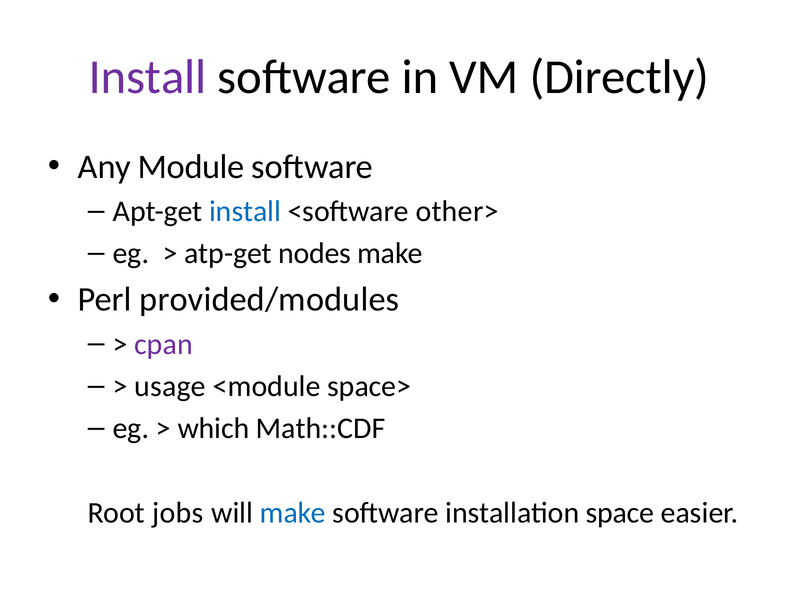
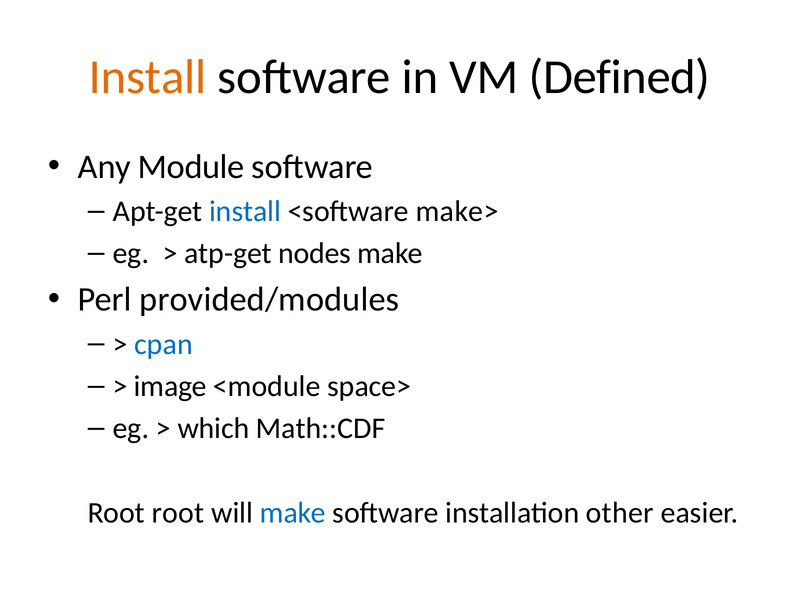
Install at (148, 77) colour: purple -> orange
Directly: Directly -> Defined
other>: other> -> make>
cpan colour: purple -> blue
usage: usage -> image
Root jobs: jobs -> root
space: space -> other
